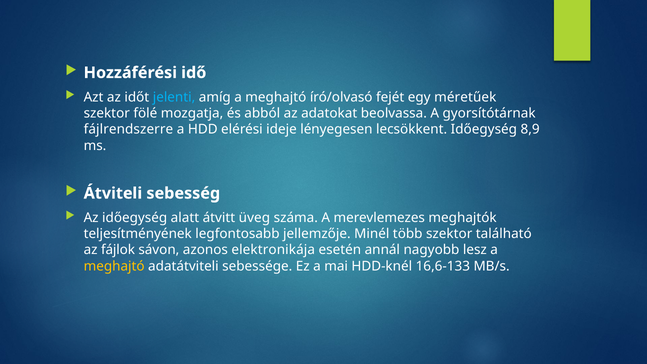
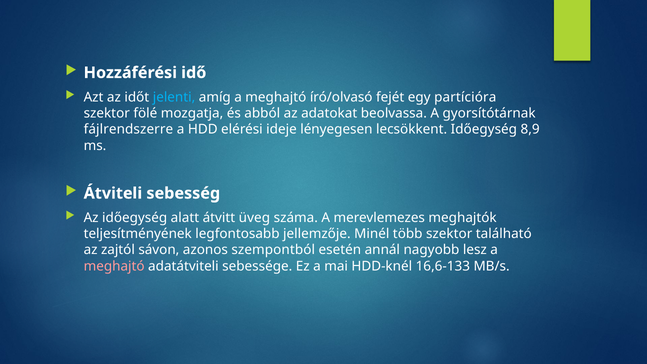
méretűek: méretűek -> partícióra
fájlok: fájlok -> zajtól
elektronikája: elektronikája -> szempontból
meghajtó at (114, 266) colour: yellow -> pink
